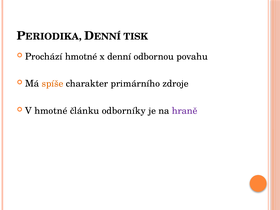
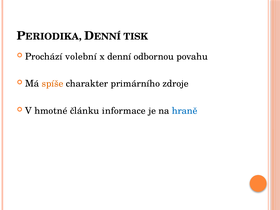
Prochází hmotné: hmotné -> volební
odborníky: odborníky -> informace
hraně colour: purple -> blue
